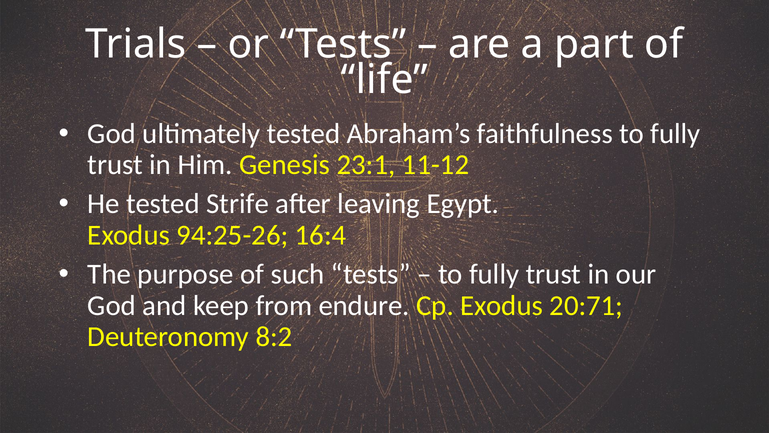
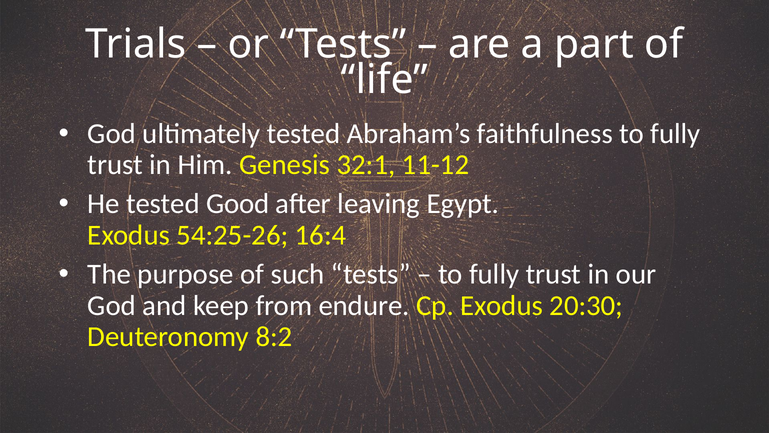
23:1: 23:1 -> 32:1
Strife: Strife -> Good
94:25-26: 94:25-26 -> 54:25-26
20:71: 20:71 -> 20:30
